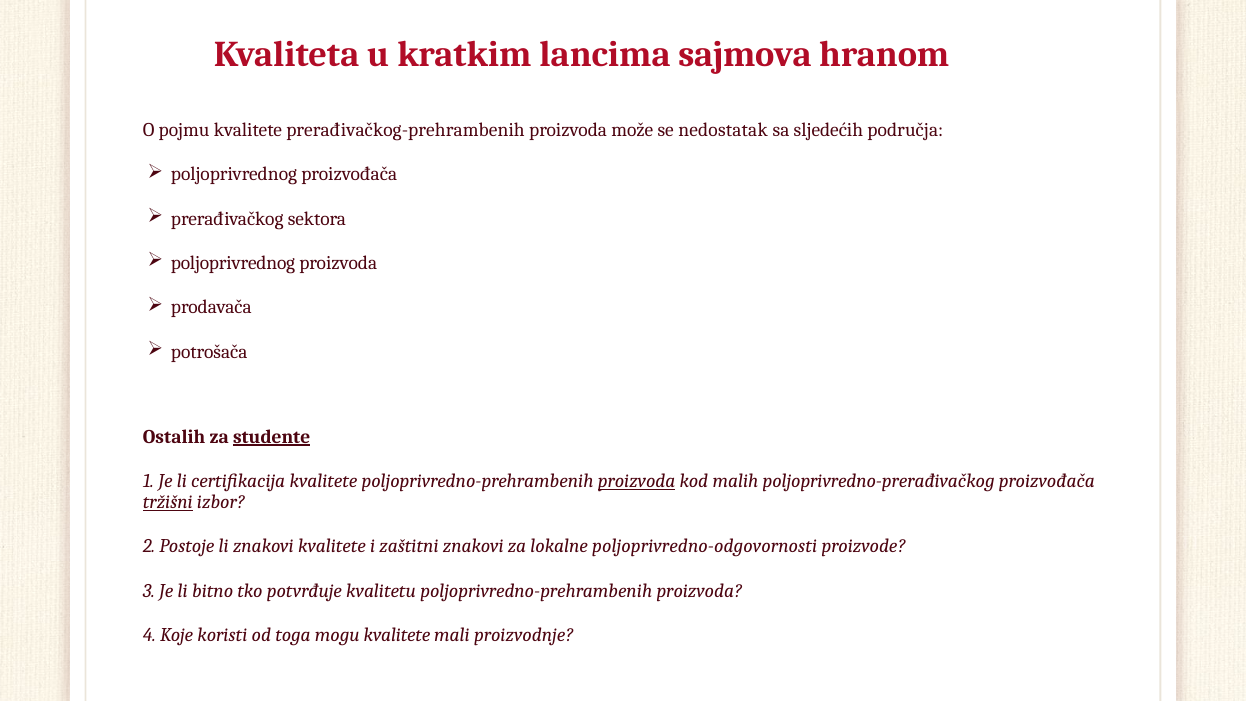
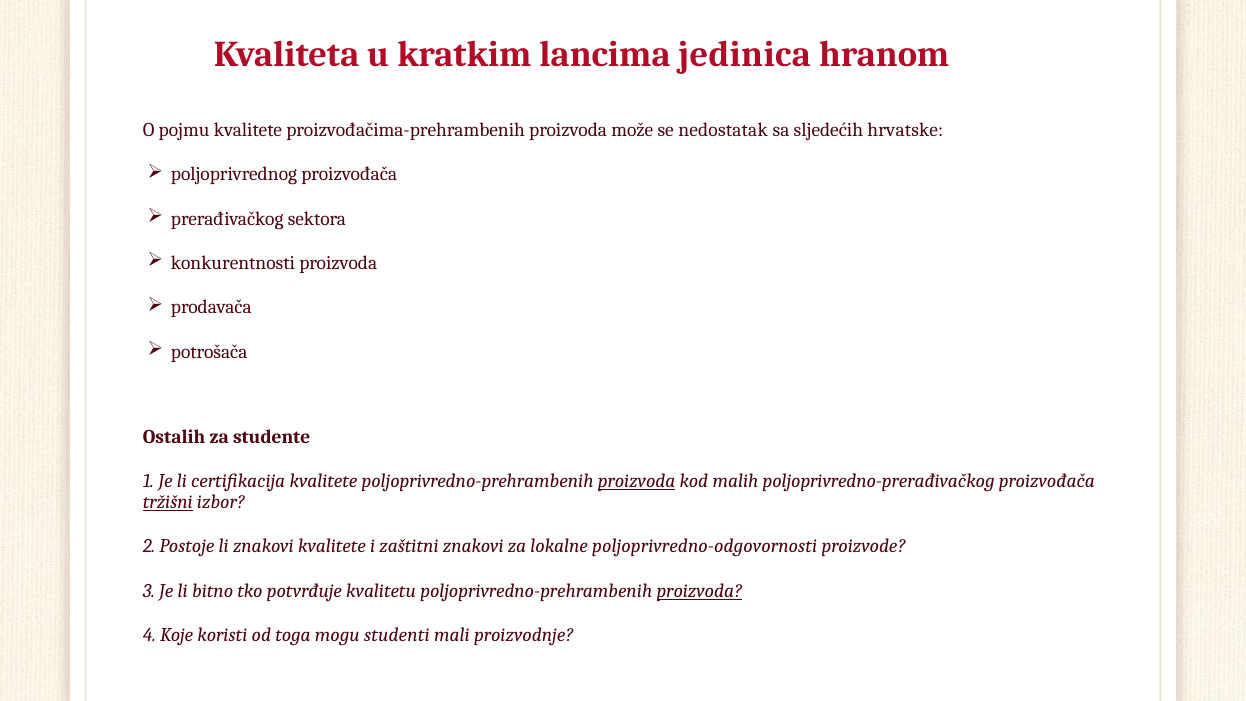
sajmova: sajmova -> jedinica
prerađivačkog-prehrambenih: prerađivačkog-prehrambenih -> proizvođačima-prehrambenih
područja: područja -> hrvatske
poljoprivrednog at (233, 263): poljoprivrednog -> konkurentnosti
studente underline: present -> none
proizvoda at (699, 591) underline: none -> present
mogu kvalitete: kvalitete -> studenti
